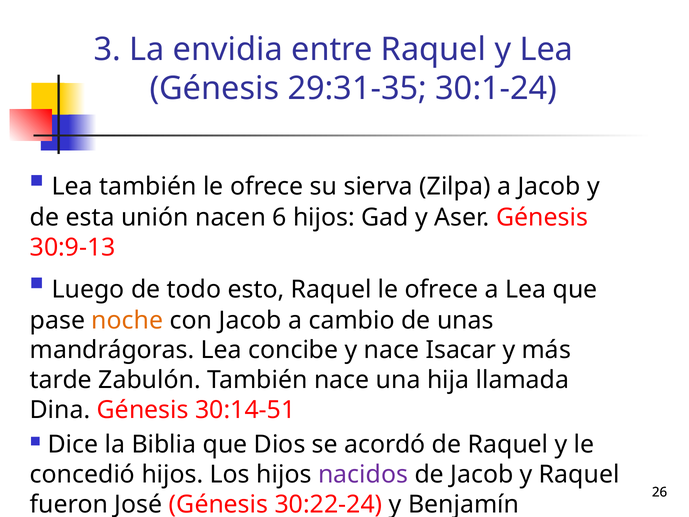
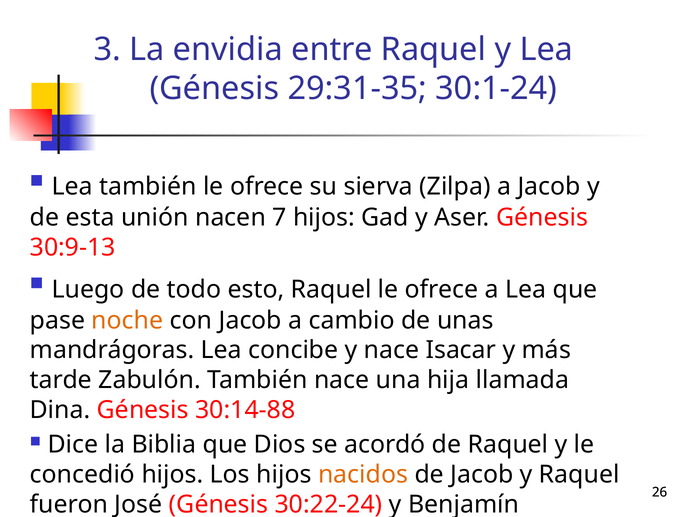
6: 6 -> 7
30:14-51: 30:14-51 -> 30:14-88
nacidos colour: purple -> orange
